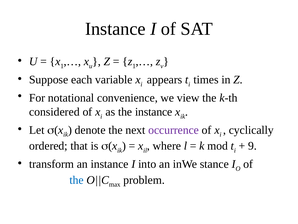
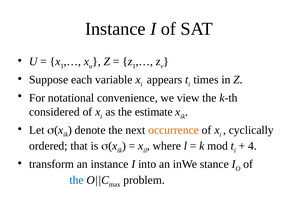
the instance: instance -> estimate
occurrence colour: purple -> orange
9: 9 -> 4
